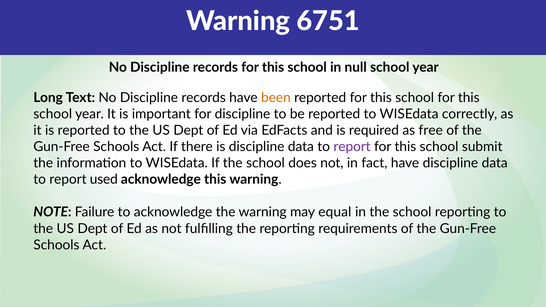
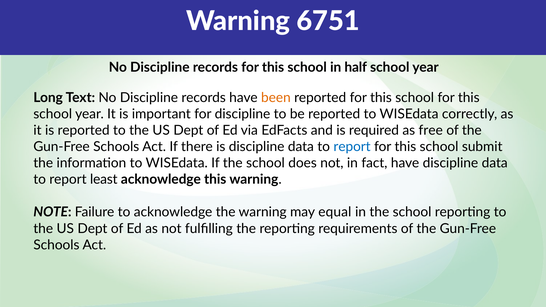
null: null -> half
report at (352, 147) colour: purple -> blue
used: used -> least
